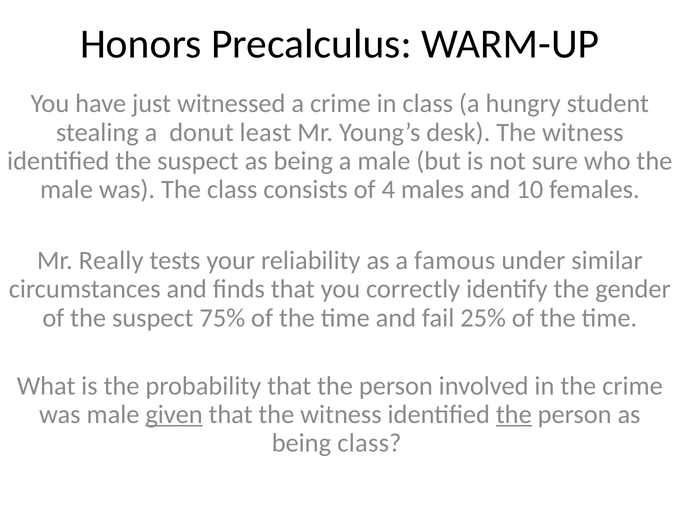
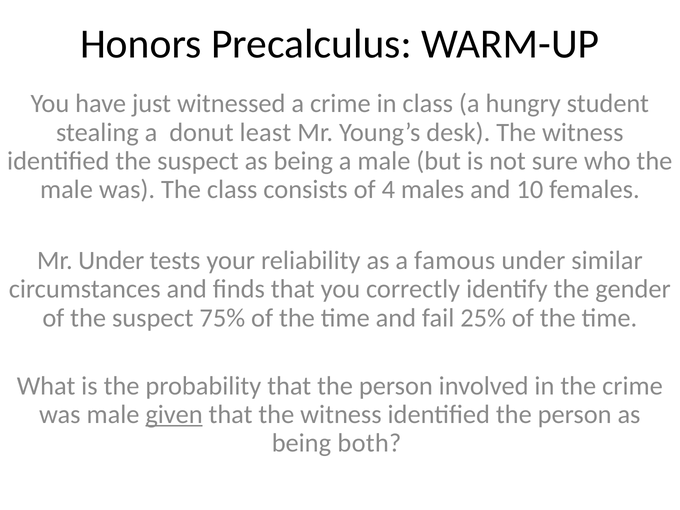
Mr Really: Really -> Under
the at (514, 414) underline: present -> none
being class: class -> both
